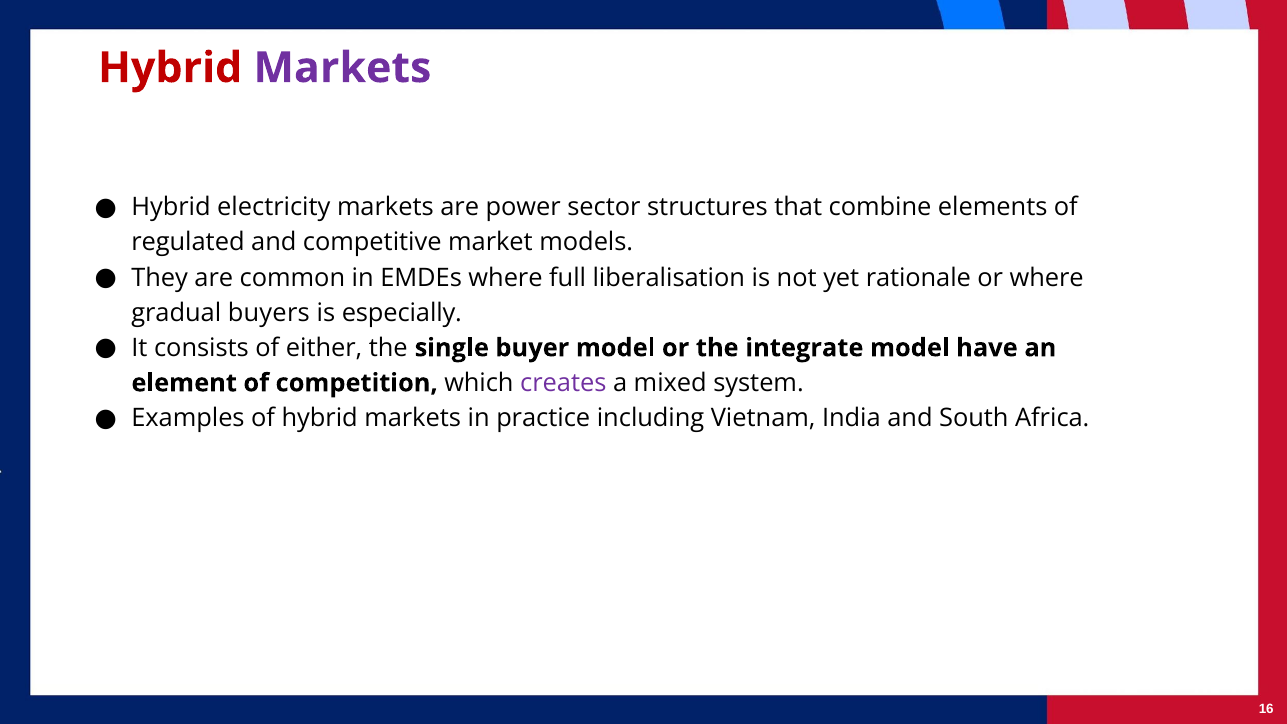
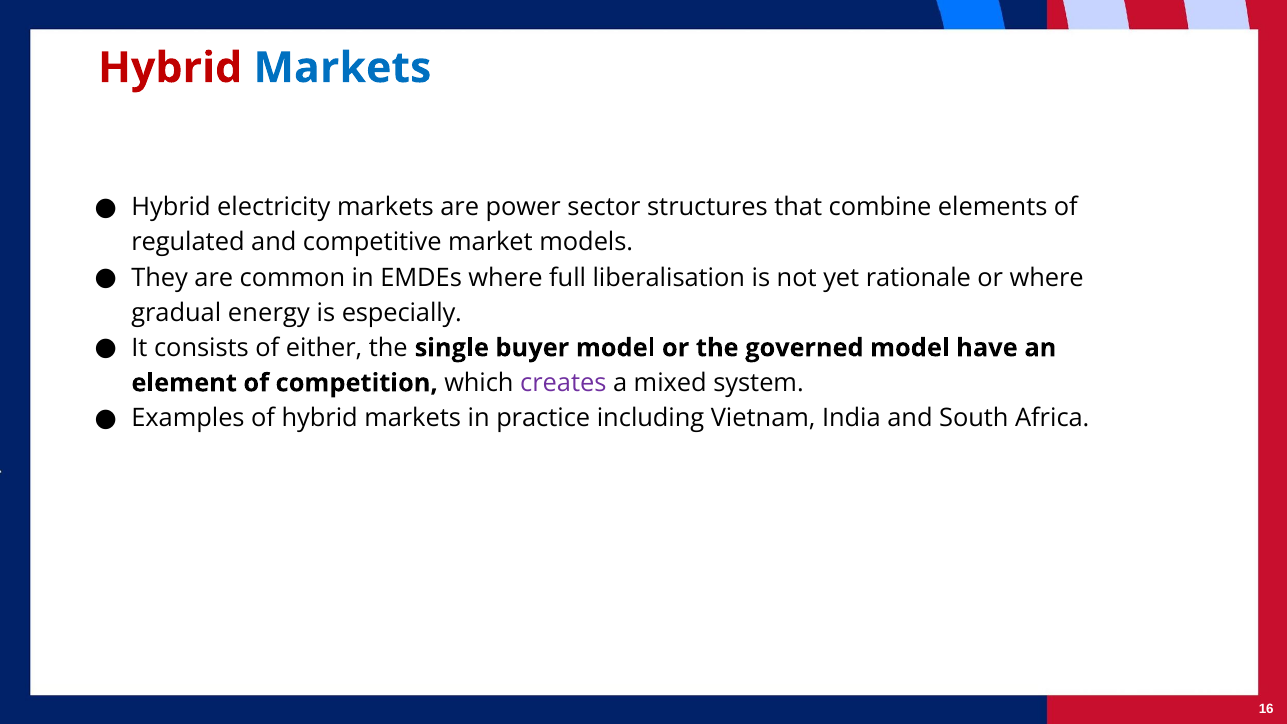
Markets at (342, 68) colour: purple -> blue
buyers: buyers -> energy
integrate: integrate -> governed
